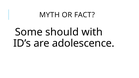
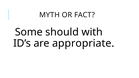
adolescence: adolescence -> appropriate
